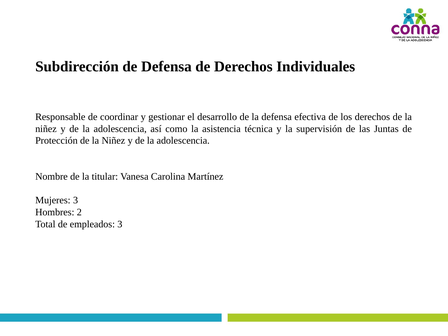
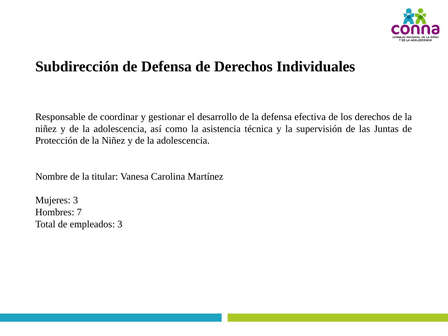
2: 2 -> 7
